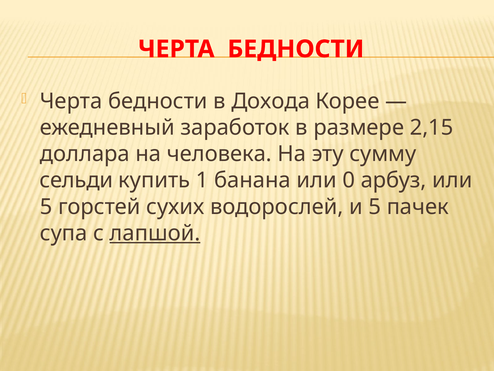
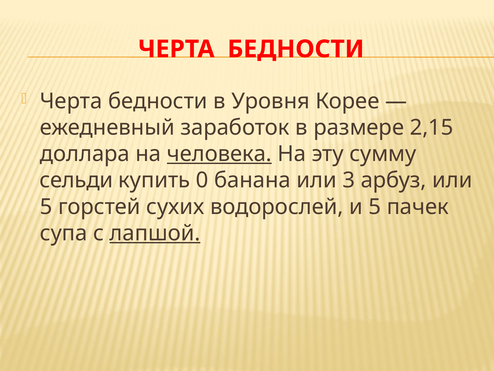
Дохода: Дохода -> Уровня
человека underline: none -> present
1: 1 -> 0
0: 0 -> 3
